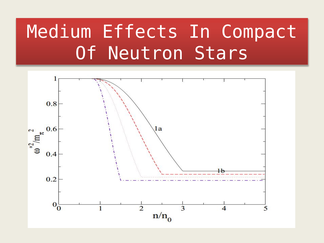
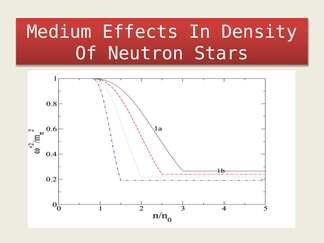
Compact: Compact -> Density
